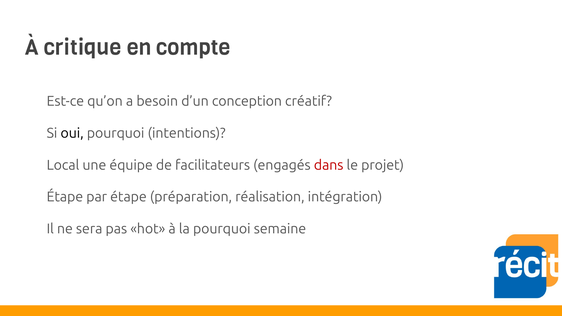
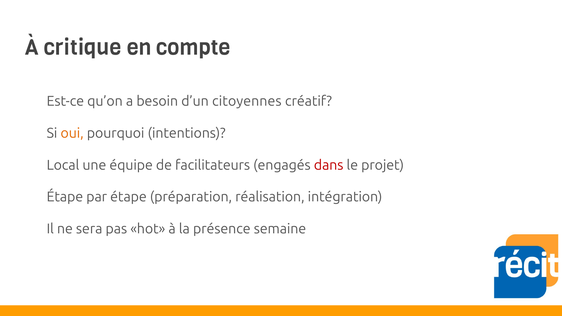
conception: conception -> citoyennes
oui colour: black -> orange
la pourquoi: pourquoi -> présence
